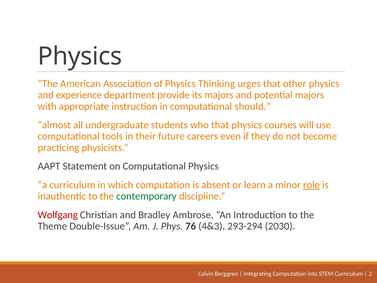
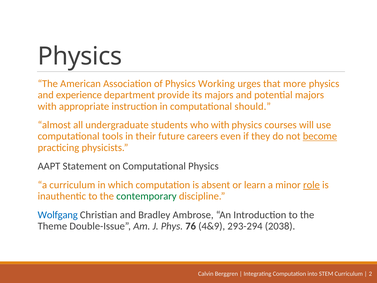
Thinking: Thinking -> Working
other: other -> more
who that: that -> with
become underline: none -> present
Wolfgang colour: red -> blue
4&3: 4&3 -> 4&9
2030: 2030 -> 2038
